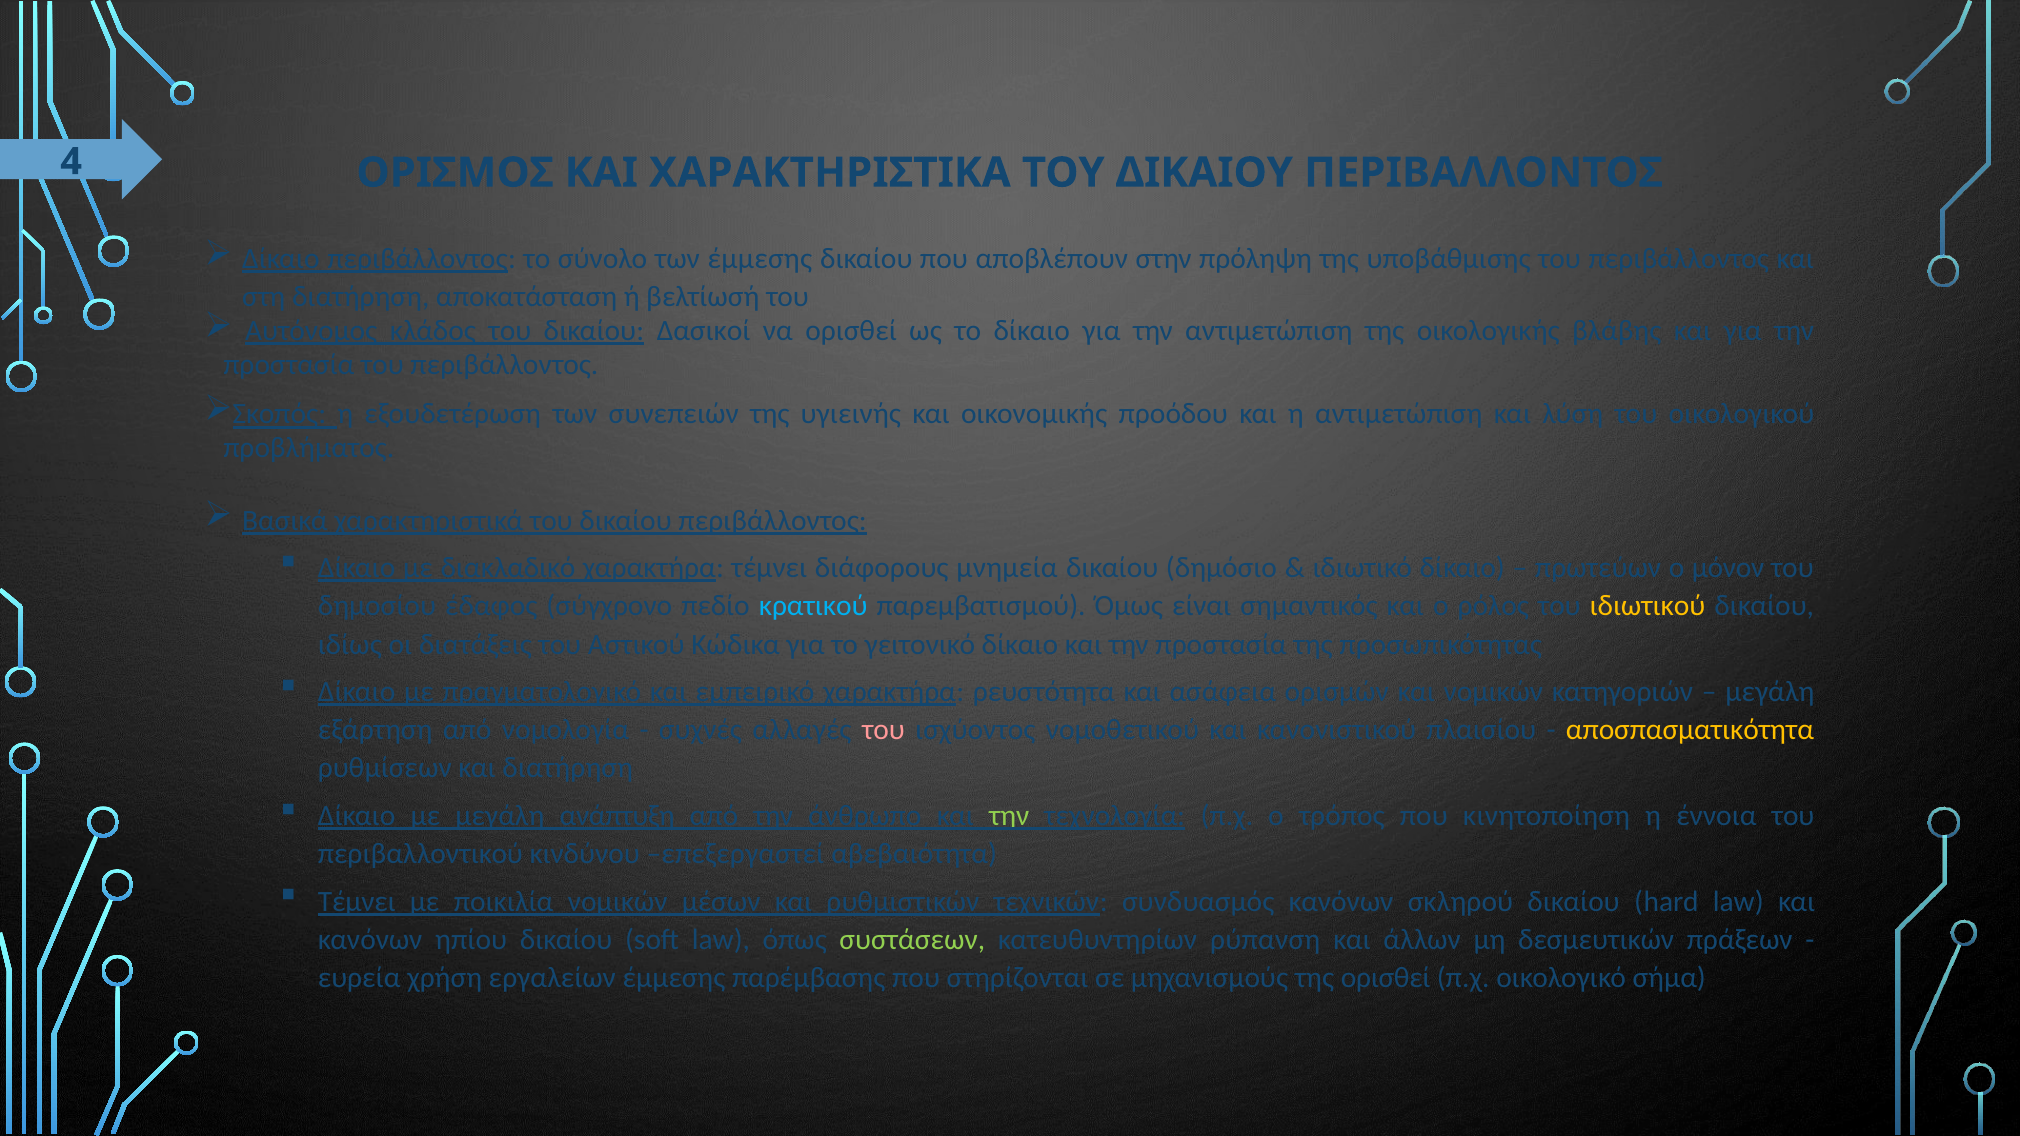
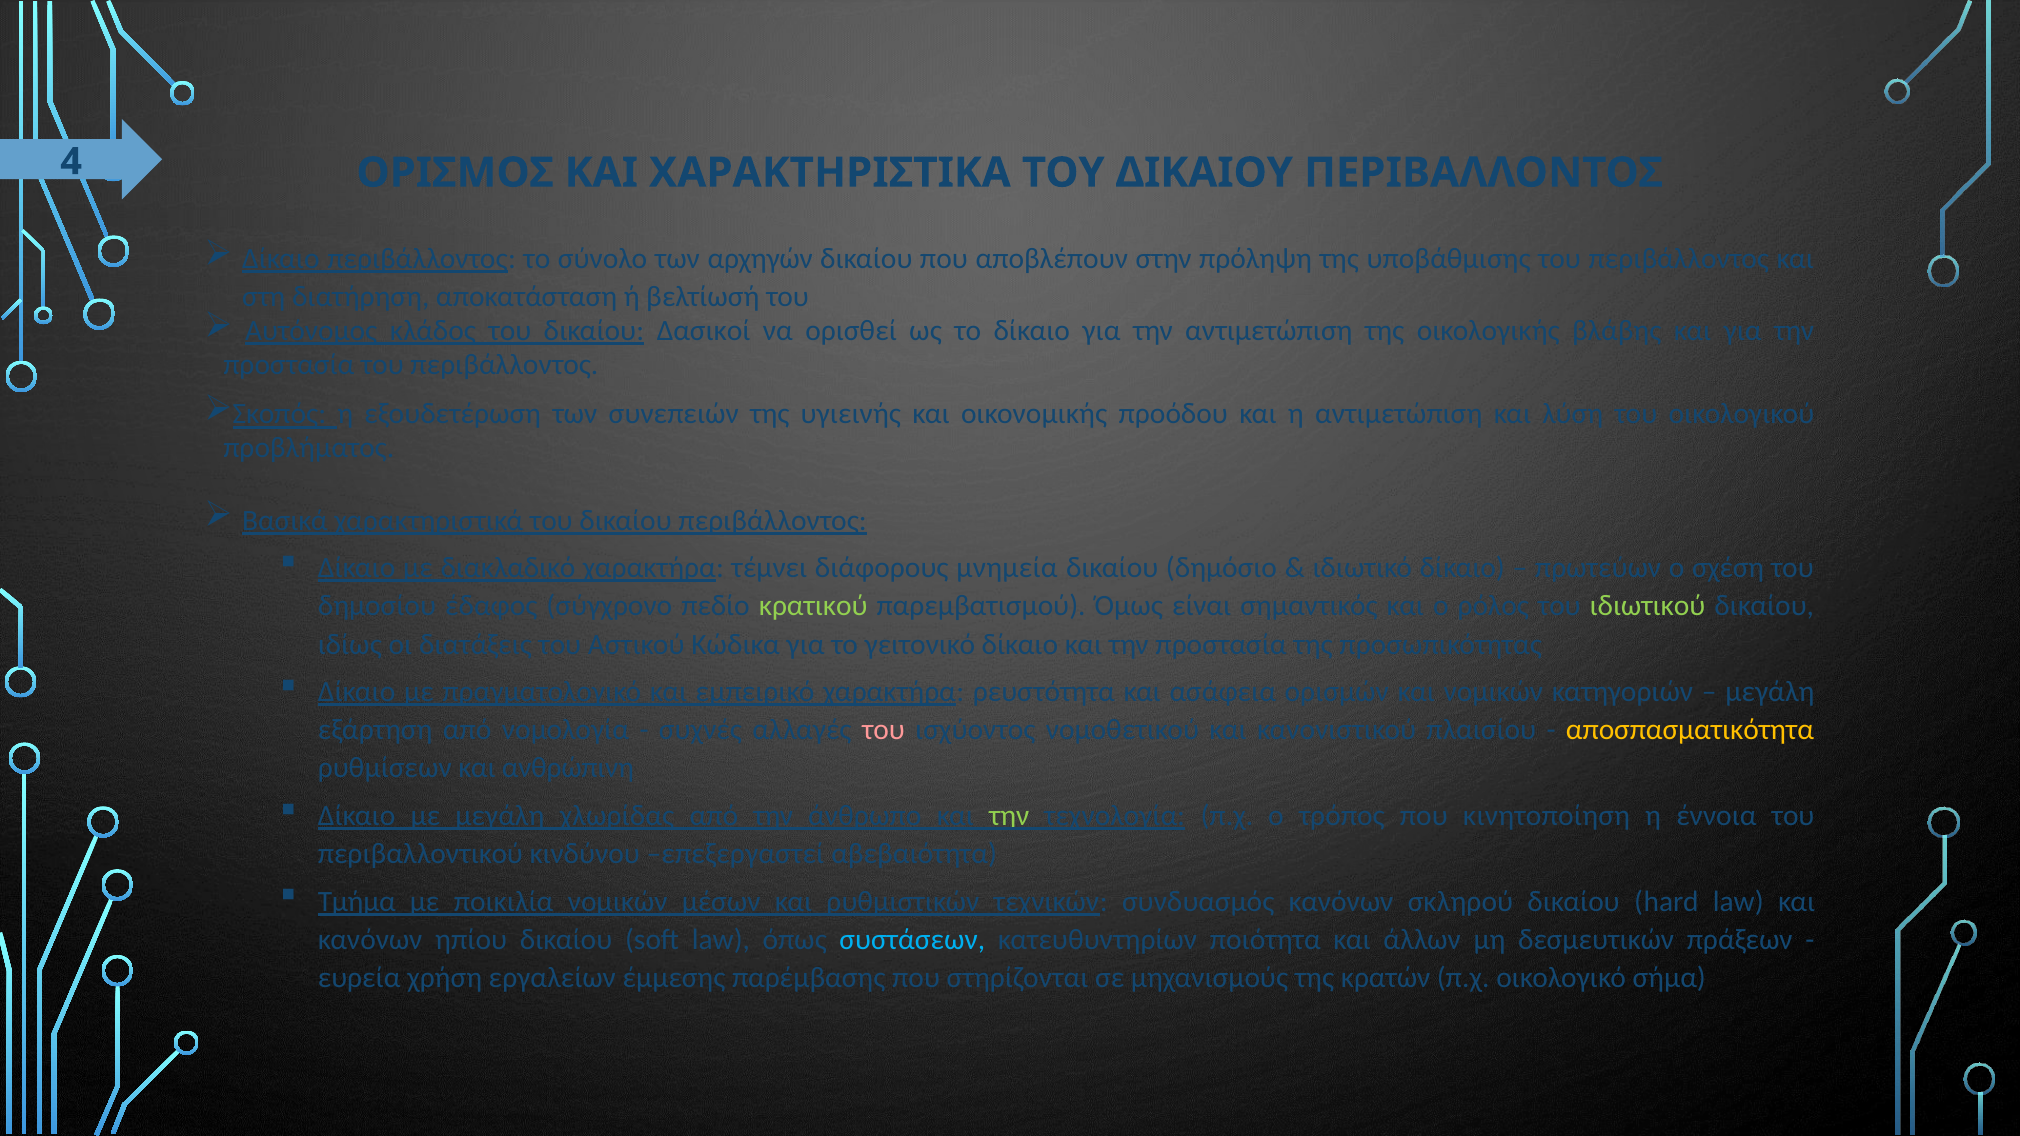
των έμμεσης: έμμεσης -> αρχηγών
μόνον: μόνον -> σχέση
κρατικού colour: light blue -> light green
ιδιωτικού colour: yellow -> light green
και διατήρηση: διατήρηση -> ανθρώπινη
ανάπτυξη: ανάπτυξη -> χλωρίδας
Τέμνει at (357, 902): Τέμνει -> Τμήμα
συστάσεων colour: light green -> light blue
ρύπανση: ρύπανση -> ποιότητα
της ορισθεί: ορισθεί -> κρατών
